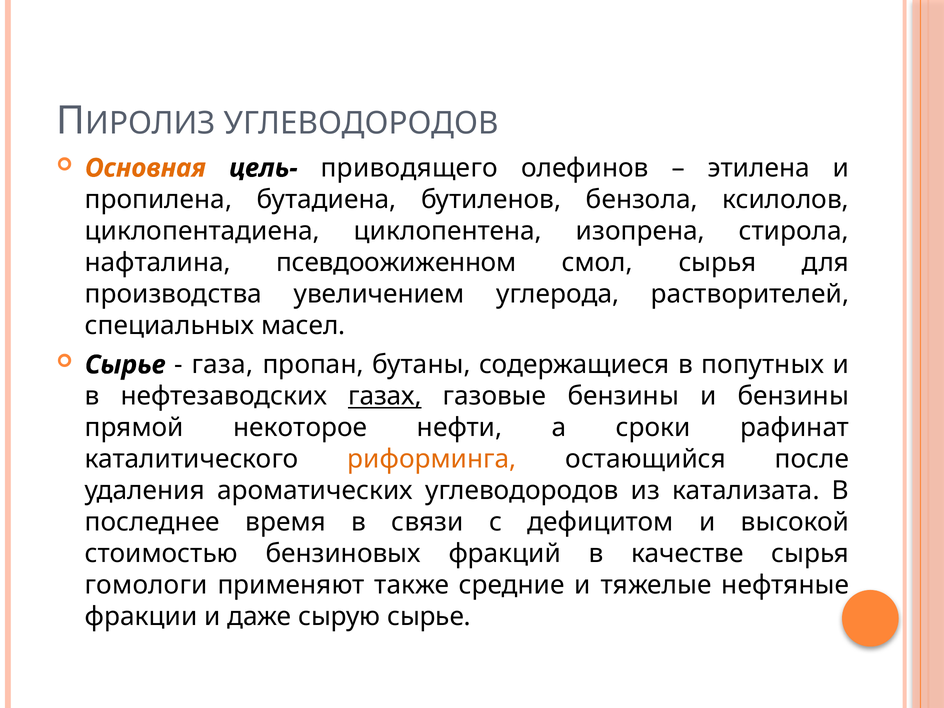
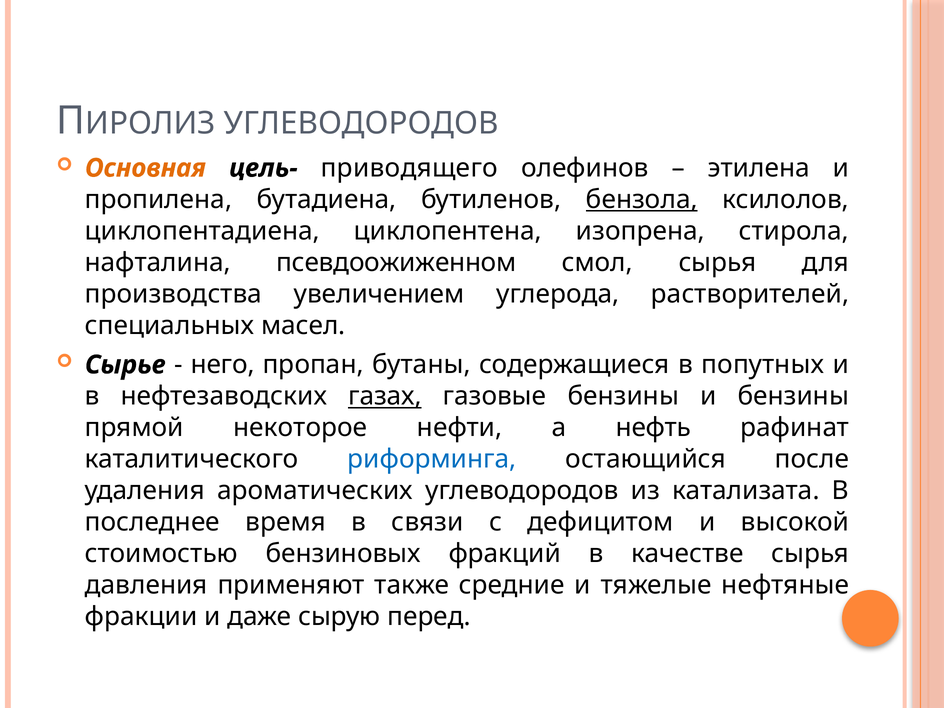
бензола underline: none -> present
газа: газа -> него
сроки: сроки -> нефть
риформинга colour: orange -> blue
гомологи: гомологи -> давления
сырую сырье: сырье -> перед
